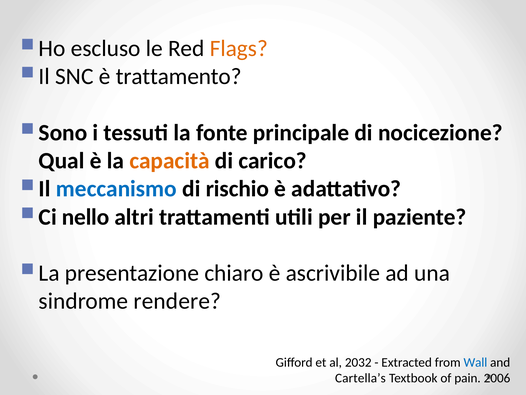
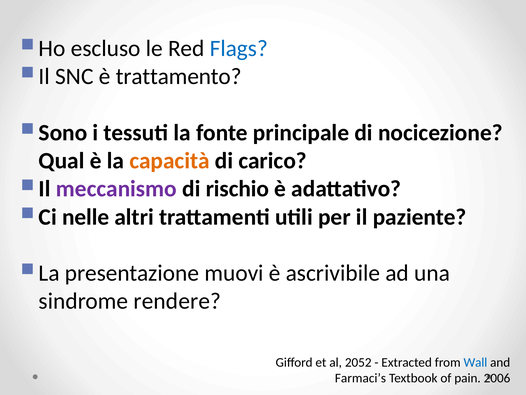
Flags colour: orange -> blue
meccanismo colour: blue -> purple
nello: nello -> nelle
chiaro: chiaro -> muovi
2032: 2032 -> 2052
Cartella’s: Cartella’s -> Farmaci’s
